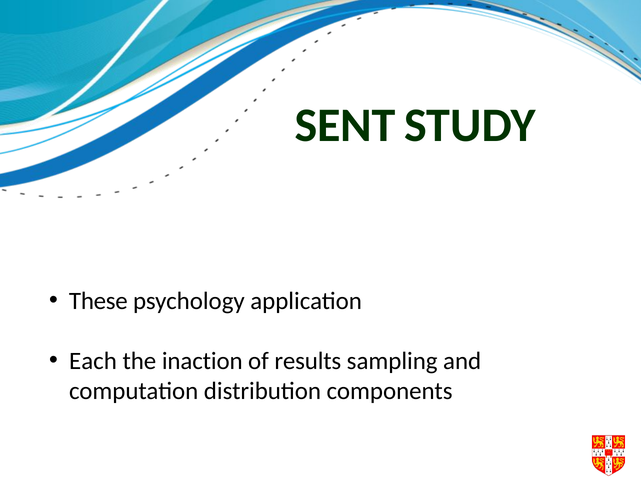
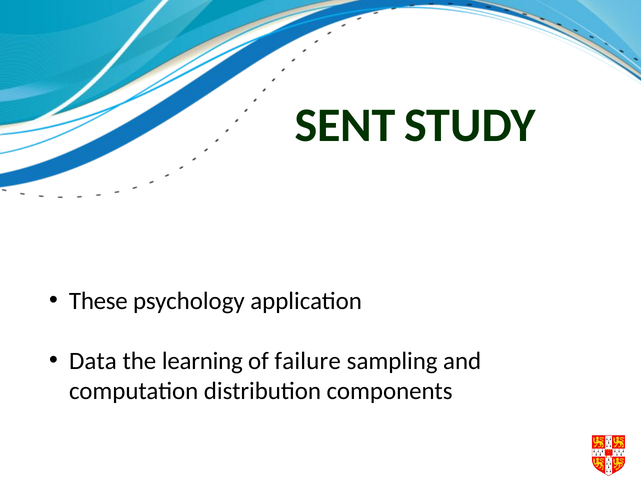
Each: Each -> Data
inaction: inaction -> learning
results: results -> failure
